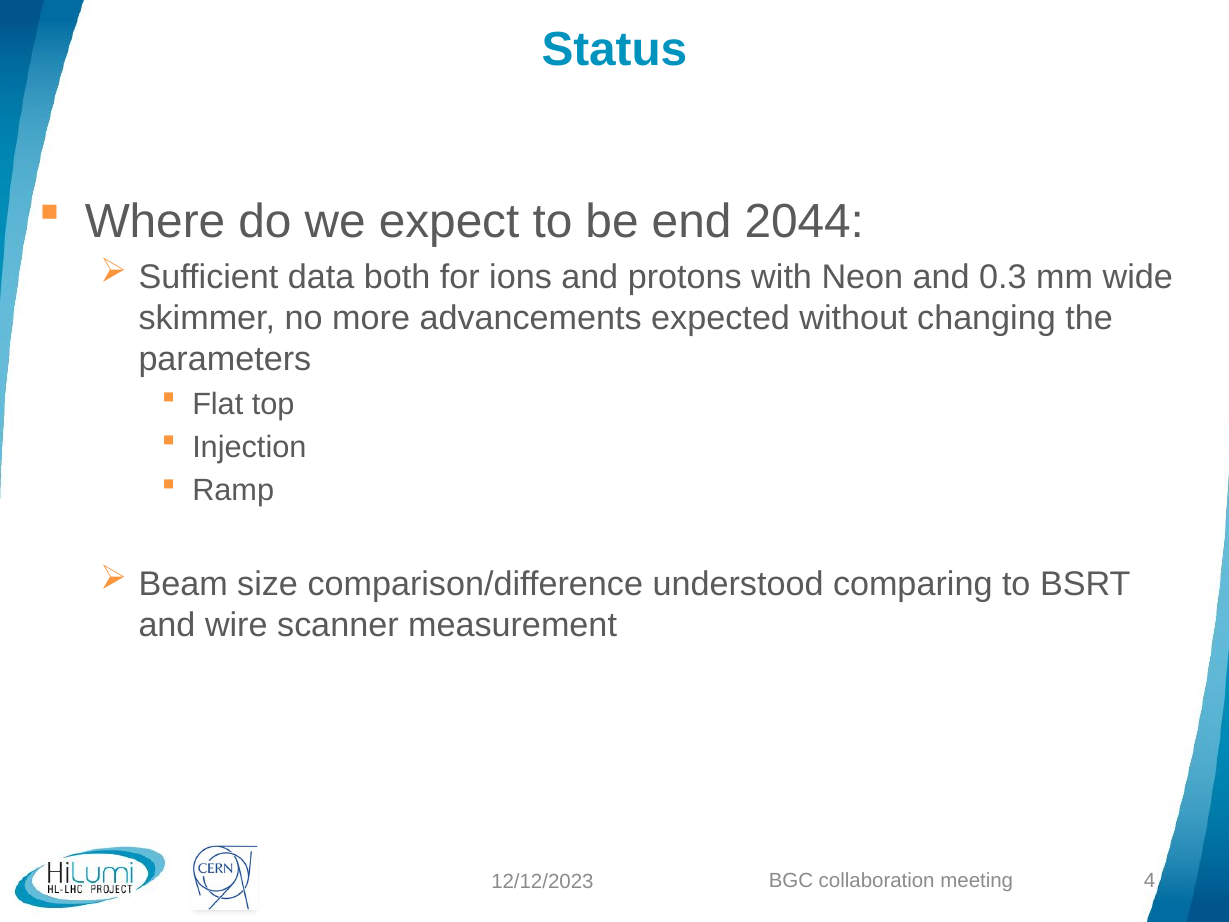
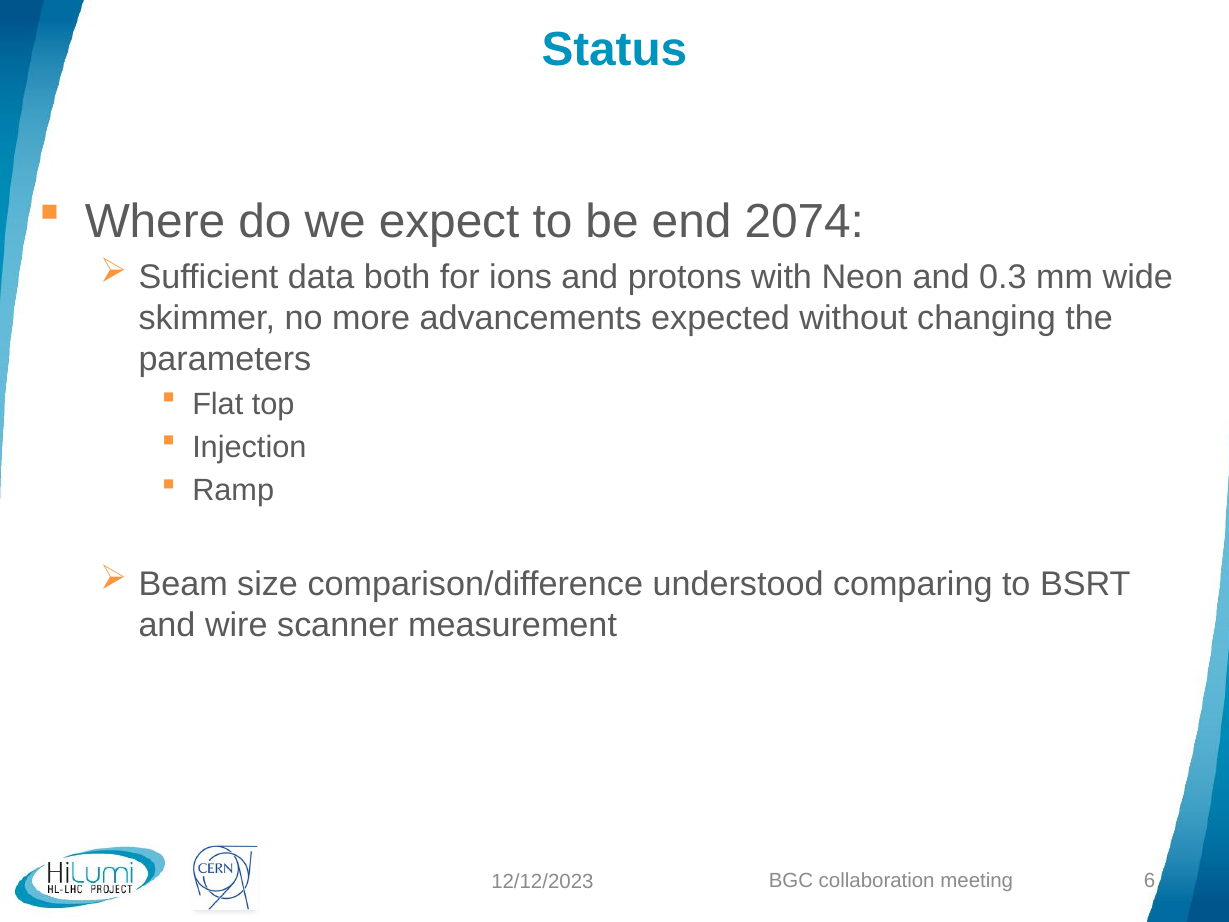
2044: 2044 -> 2074
4: 4 -> 6
